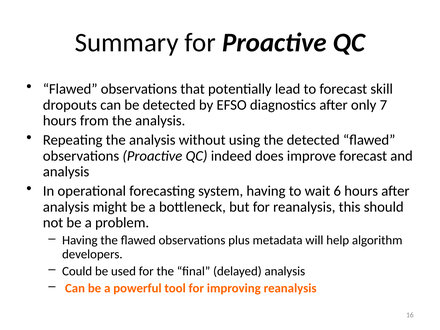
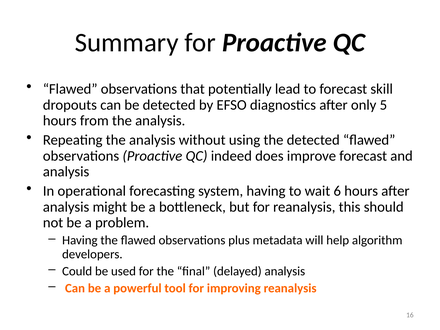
7: 7 -> 5
